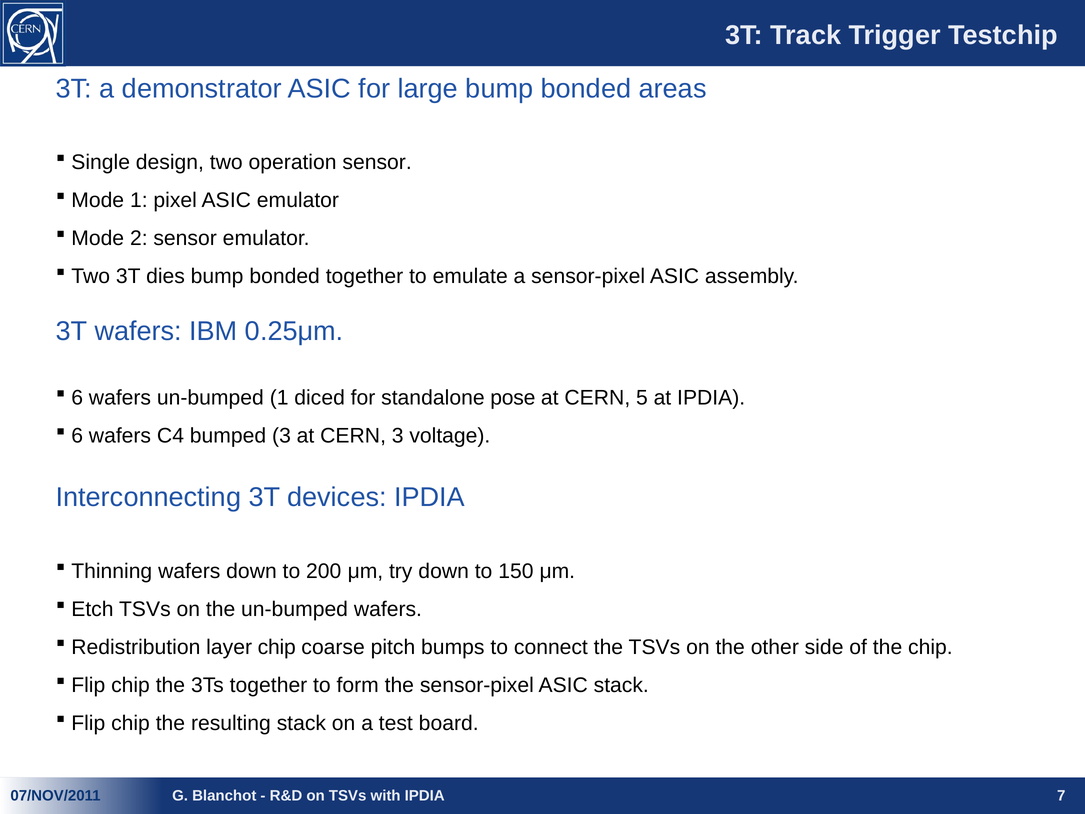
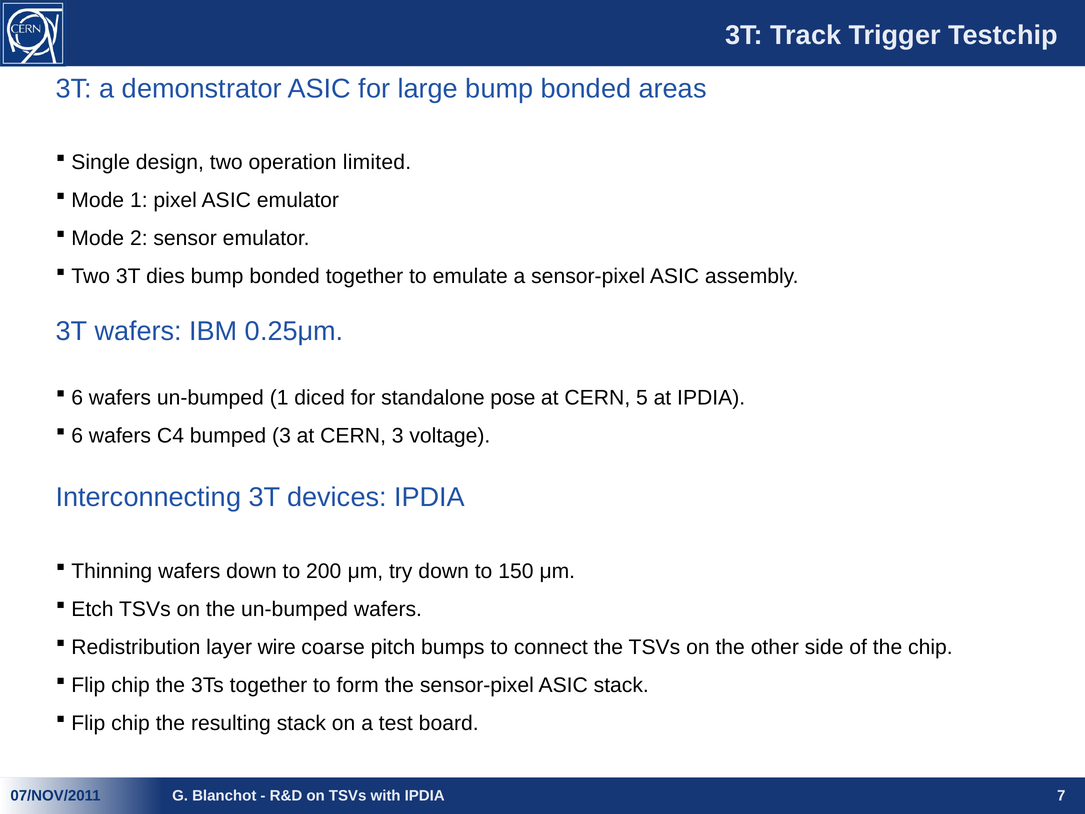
operation sensor: sensor -> limited
layer chip: chip -> wire
